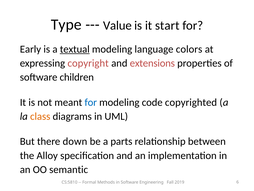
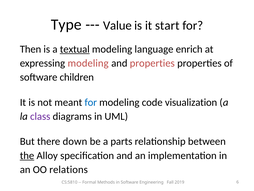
Early: Early -> Then
colors: colors -> enrich
expressing copyright: copyright -> modeling
and extensions: extensions -> properties
copyrighted: copyrighted -> visualization
class colour: orange -> purple
the underline: none -> present
semantic: semantic -> relations
